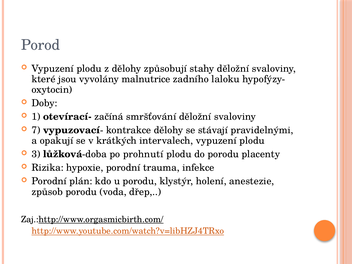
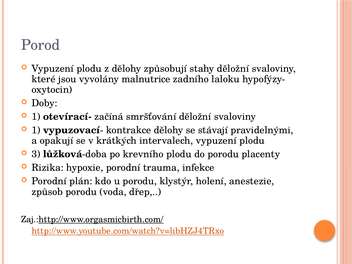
7 at (36, 130): 7 -> 1
prohnutí: prohnutí -> krevního
